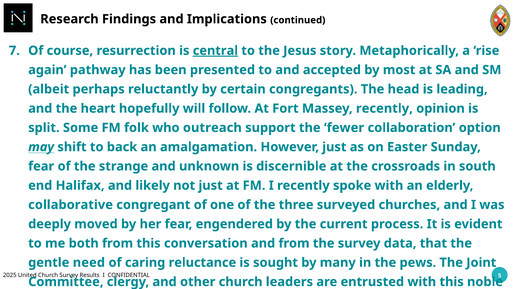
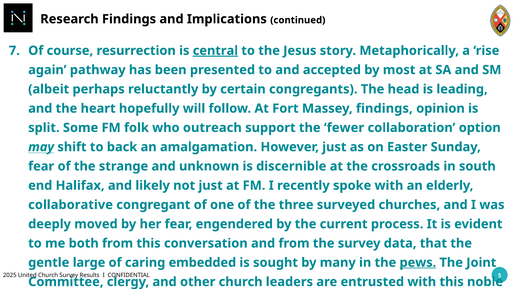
Massey recently: recently -> findings
need: need -> large
reluctance: reluctance -> embedded
pews underline: none -> present
